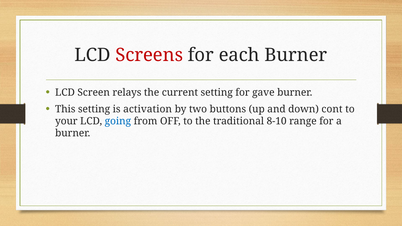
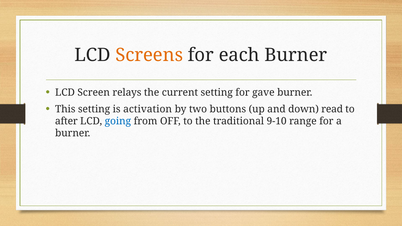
Screens colour: red -> orange
cont: cont -> read
your: your -> after
8-10: 8-10 -> 9-10
